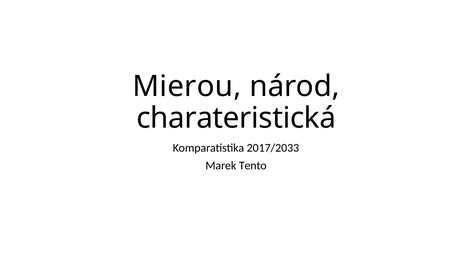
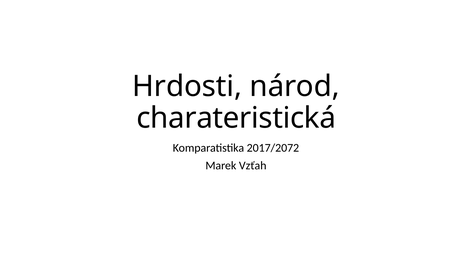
Mierou: Mierou -> Hrdosti
2017/2033: 2017/2033 -> 2017/2072
Tento: Tento -> Vzťah
